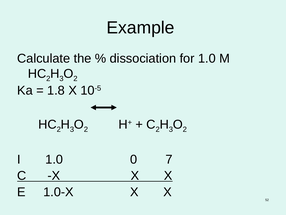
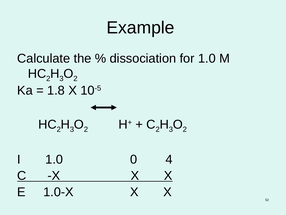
7: 7 -> 4
